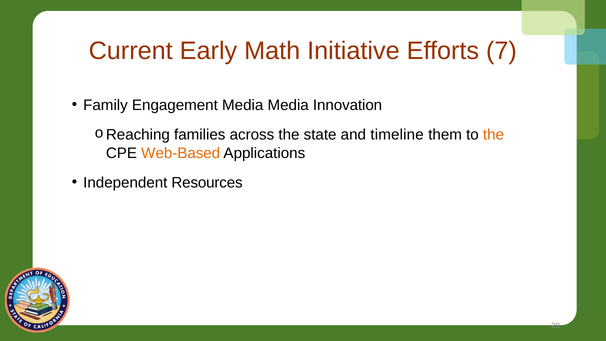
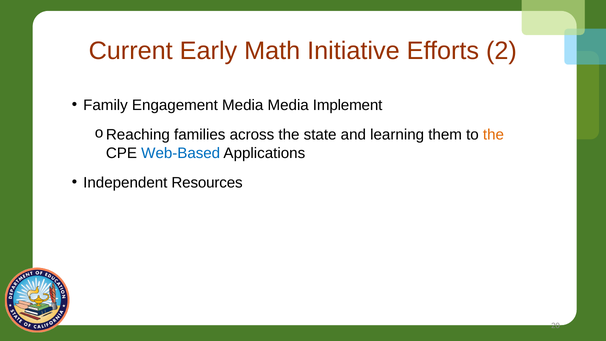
7: 7 -> 2
Innovation: Innovation -> Implement
timeline: timeline -> learning
Web-Based colour: orange -> blue
